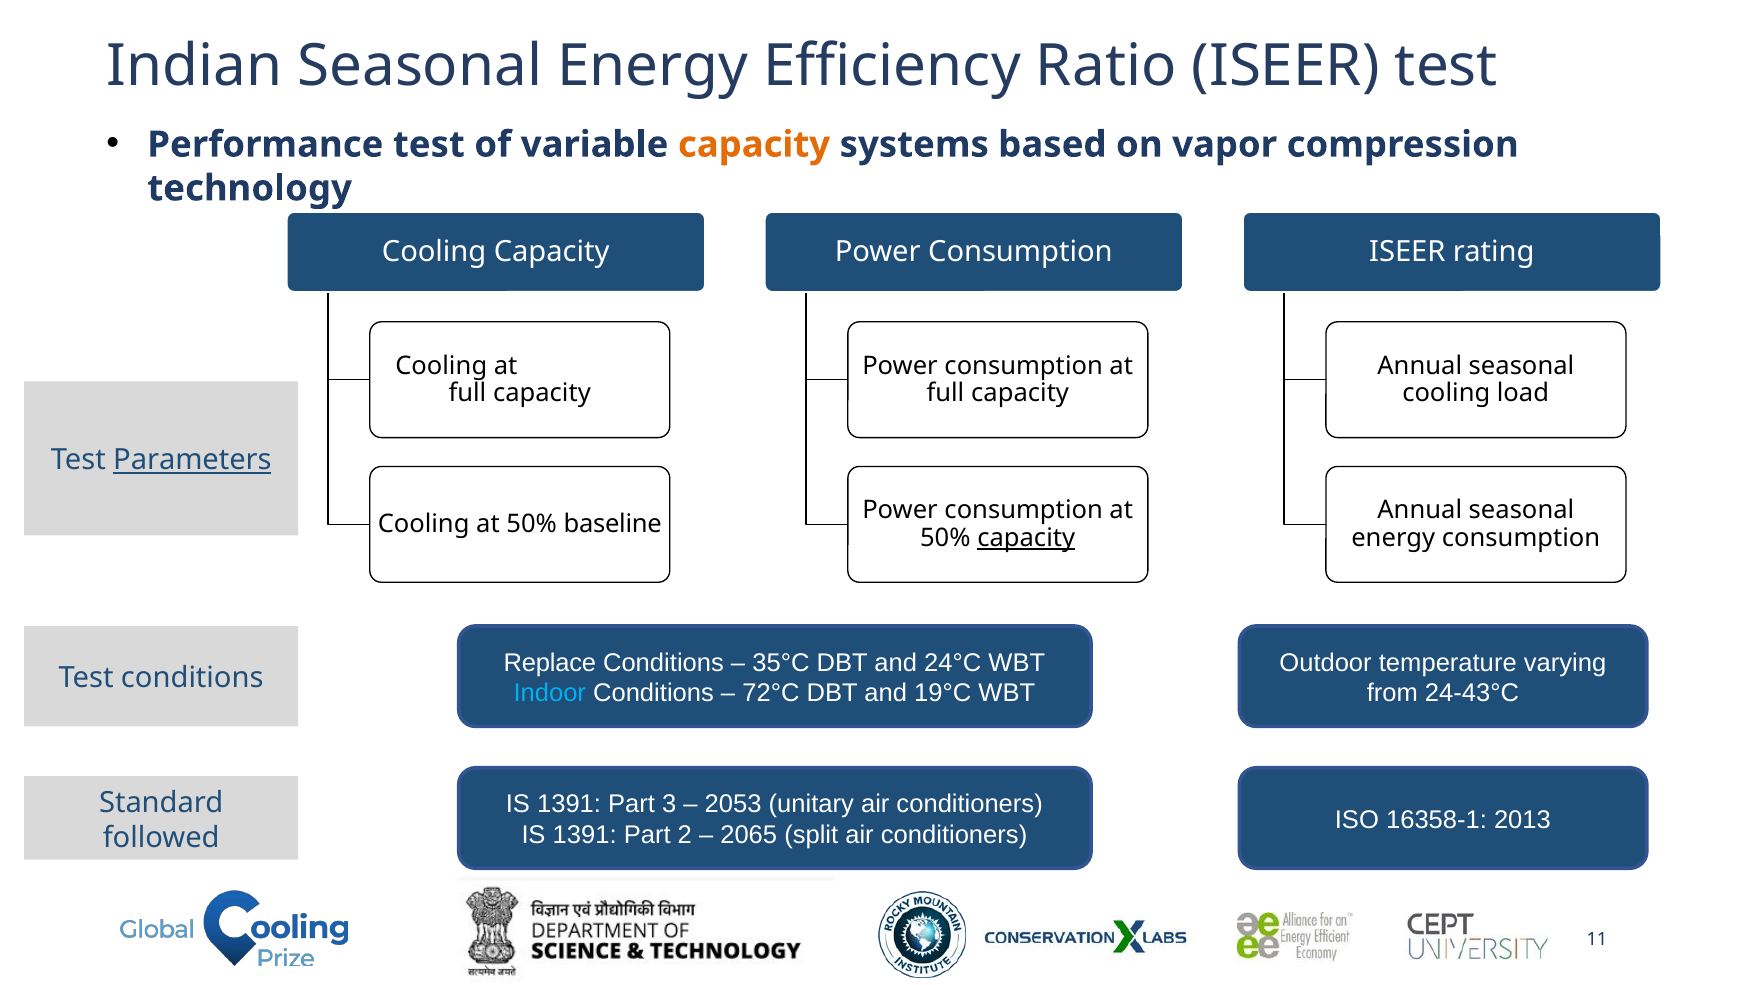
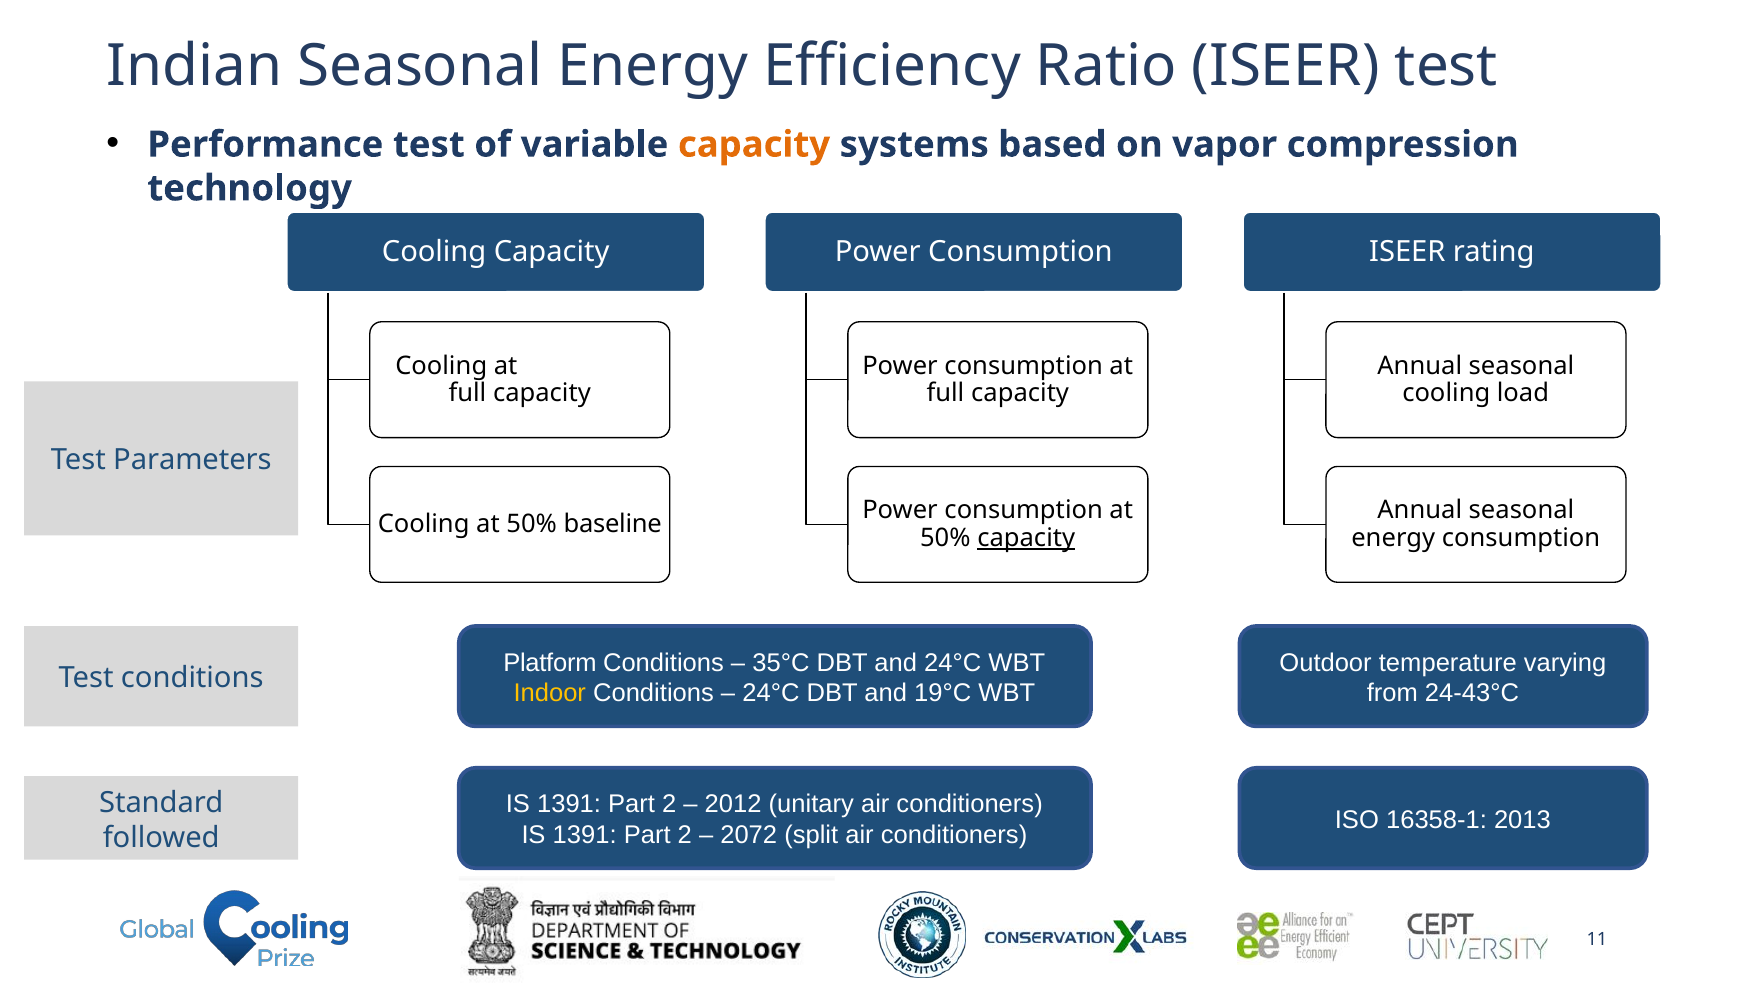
Parameters underline: present -> none
Replace: Replace -> Platform
Indoor colour: light blue -> yellow
72°C at (771, 693): 72°C -> 24°C
3 at (669, 804): 3 -> 2
2053: 2053 -> 2012
2065: 2065 -> 2072
